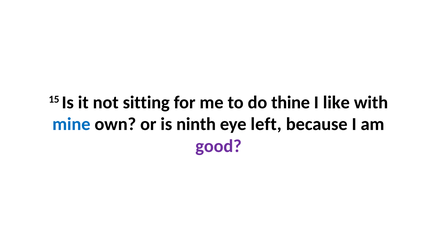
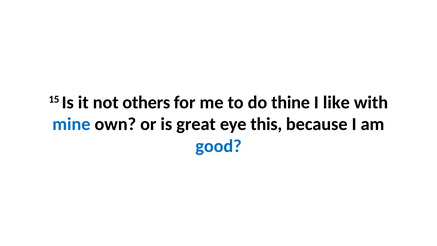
sitting: sitting -> others
ninth: ninth -> great
left: left -> this
good colour: purple -> blue
